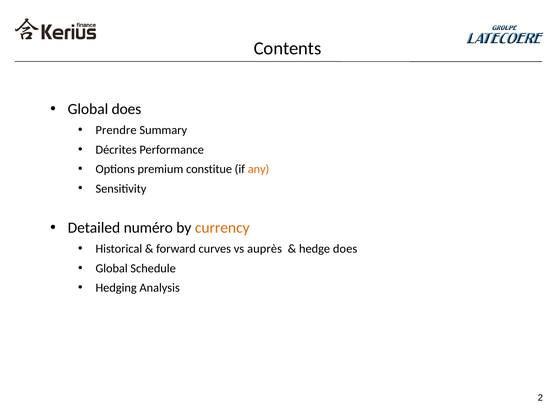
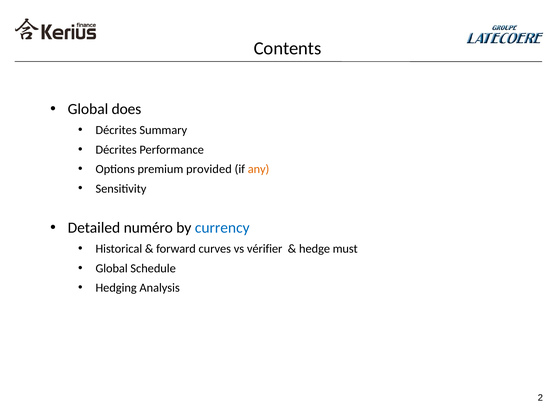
Prendre at (116, 130): Prendre -> Décrites
constitue: constitue -> provided
currency colour: orange -> blue
auprès: auprès -> vérifier
hedge does: does -> must
